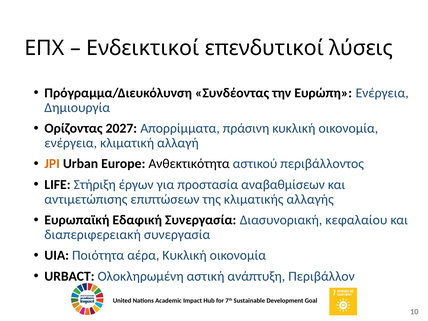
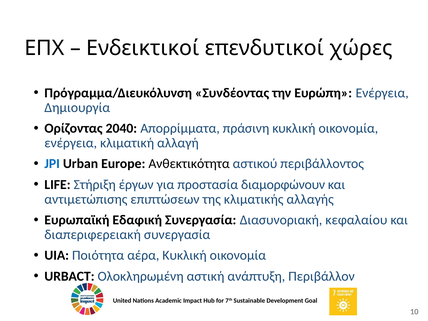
λύσεις: λύσεις -> χώρες
2027: 2027 -> 2040
JPI colour: orange -> blue
αναβαθμίσεων: αναβαθμίσεων -> διαμορφώνουν
